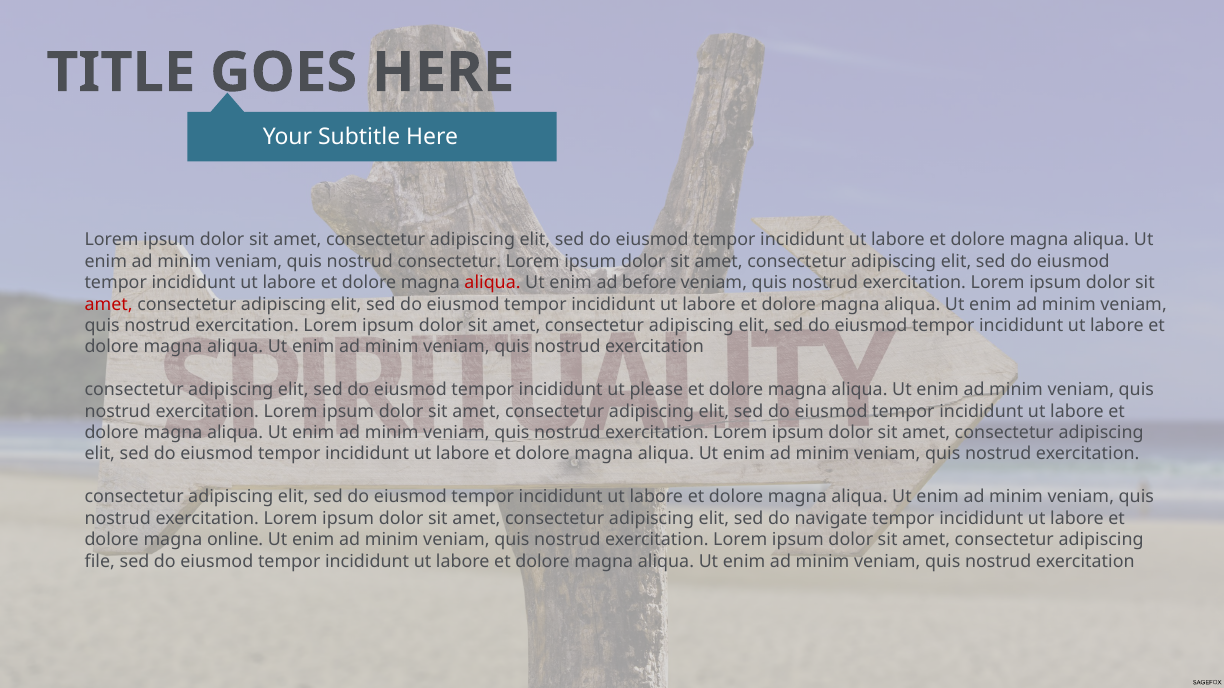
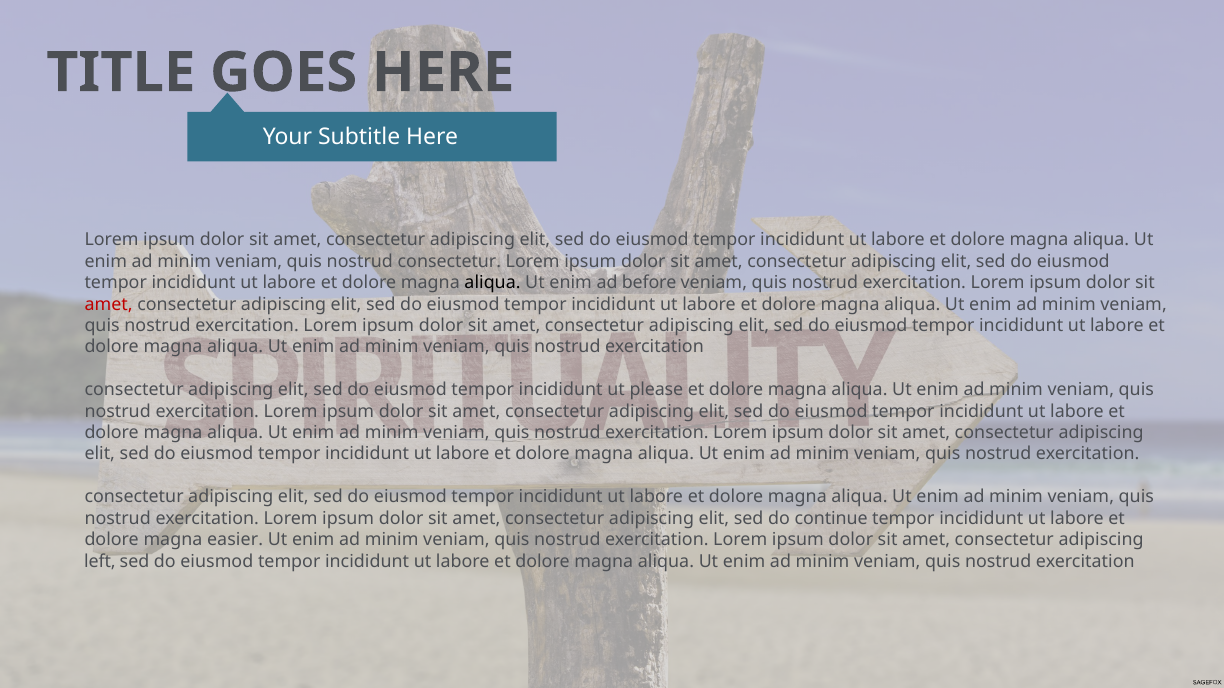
aliqua at (493, 283) colour: red -> black
navigate: navigate -> continue
online: online -> easier
file: file -> left
